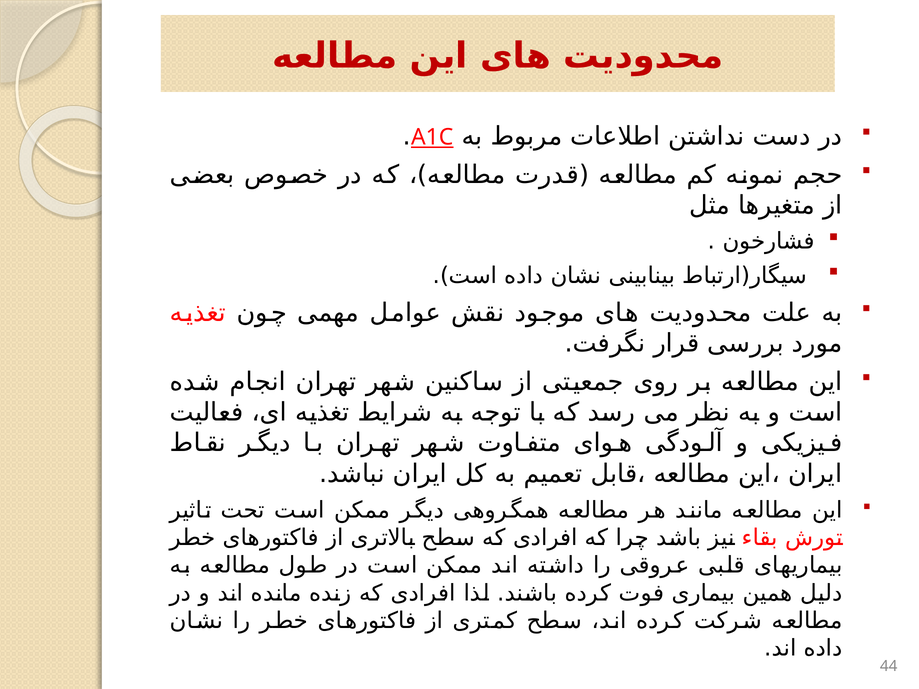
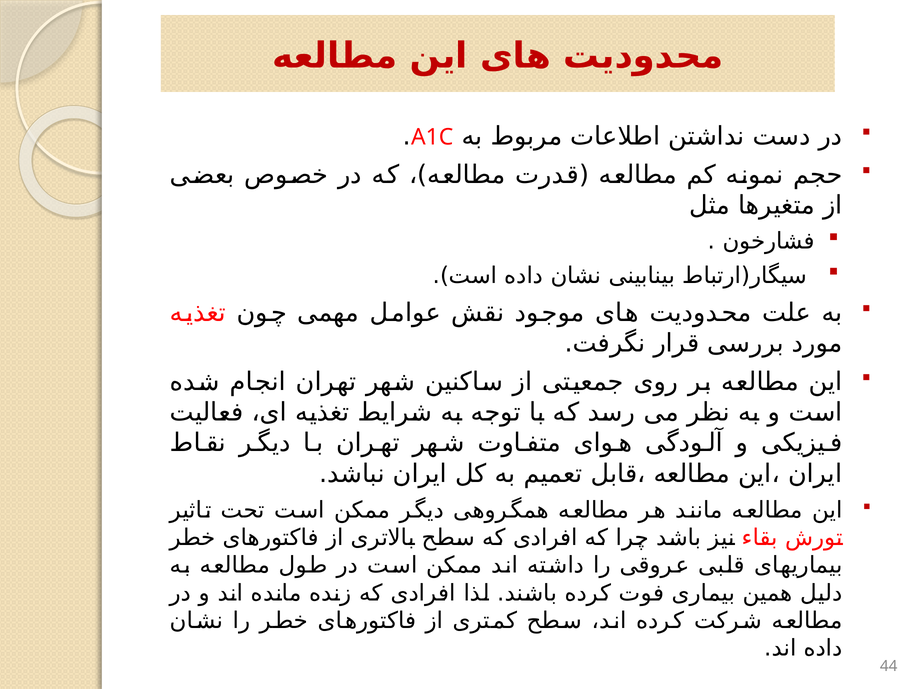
A1C underline: present -> none
